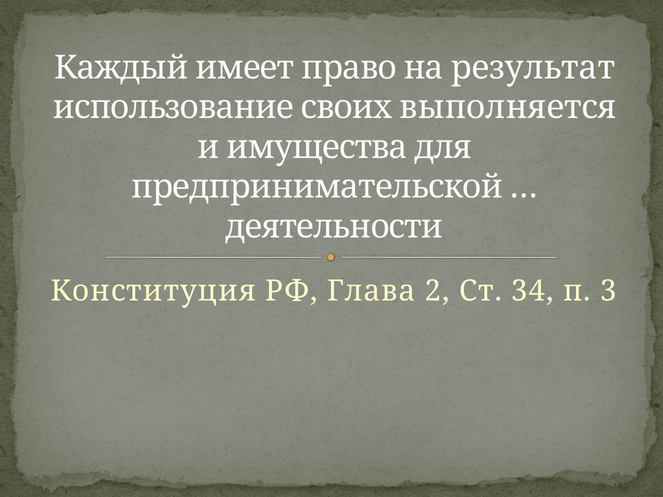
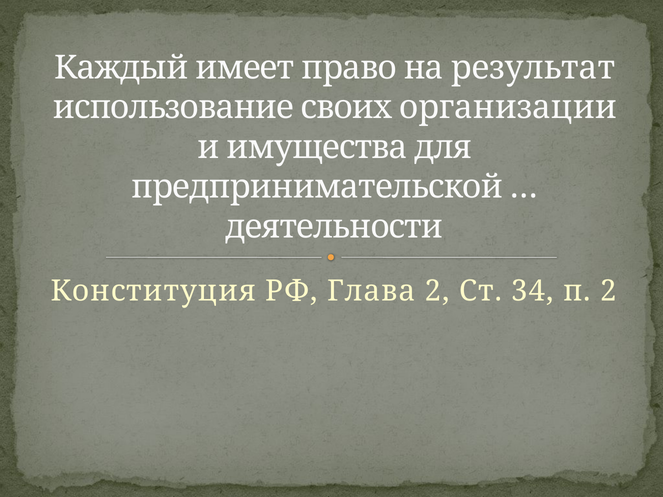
выполняется: выполняется -> организации
п 3: 3 -> 2
